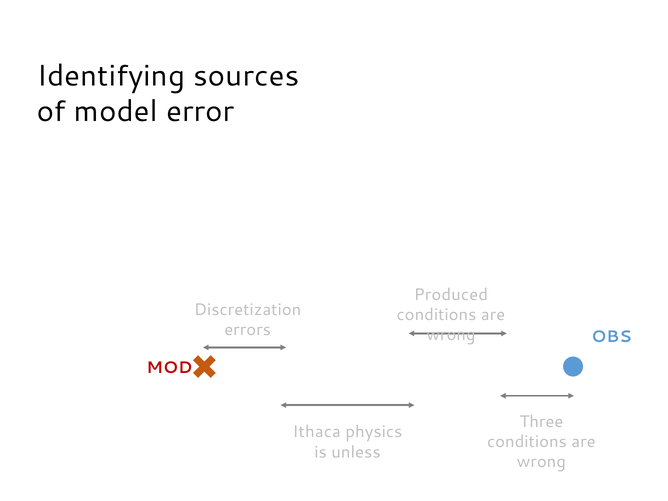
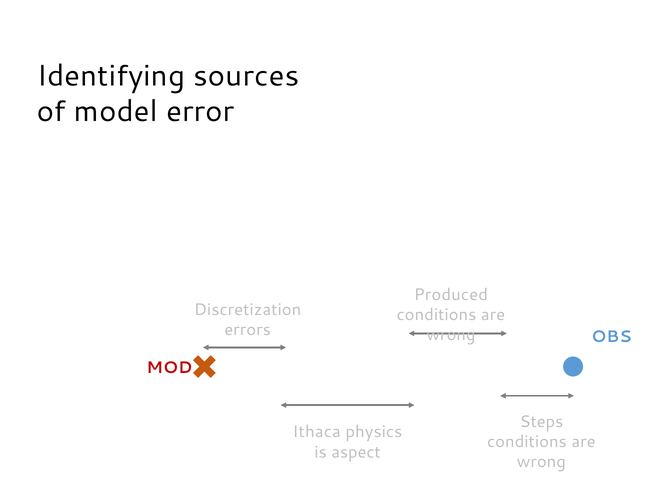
Three: Three -> Steps
unless: unless -> aspect
